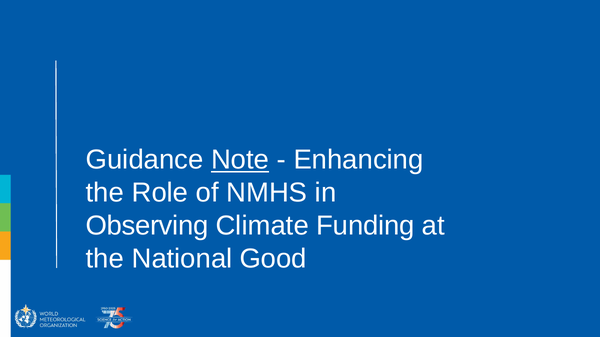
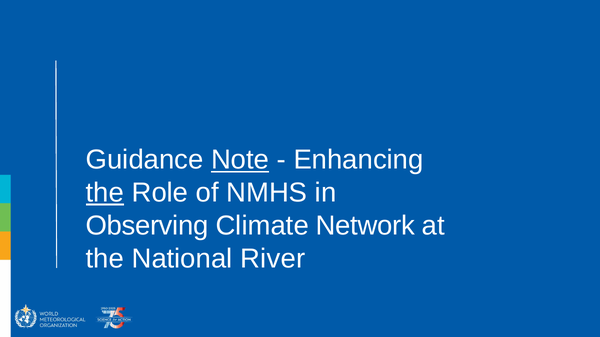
the at (105, 193) underline: none -> present
Funding: Funding -> Network
Good: Good -> River
